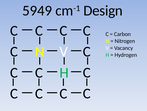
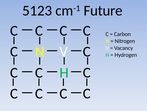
5949: 5949 -> 5123
Design: Design -> Future
